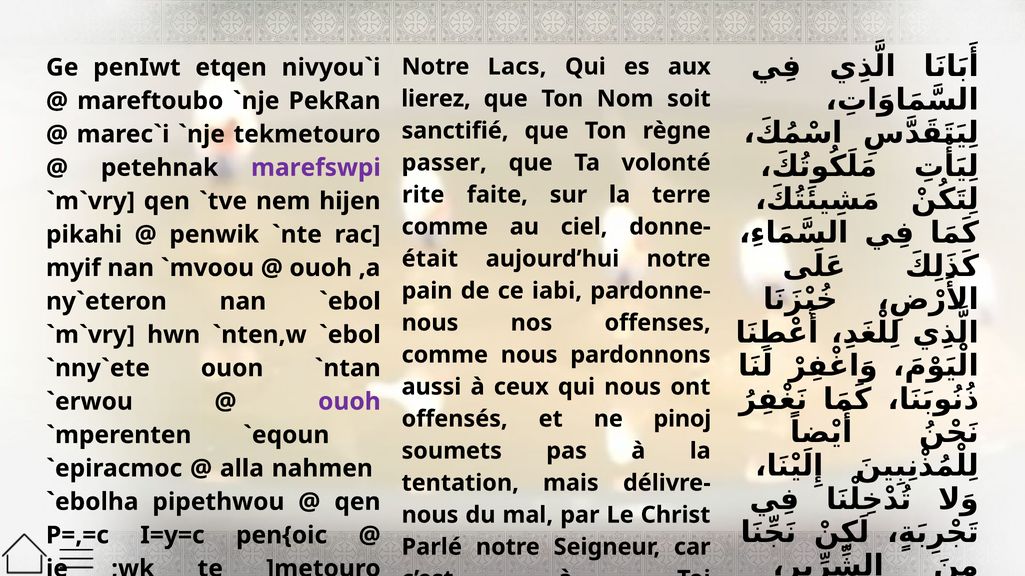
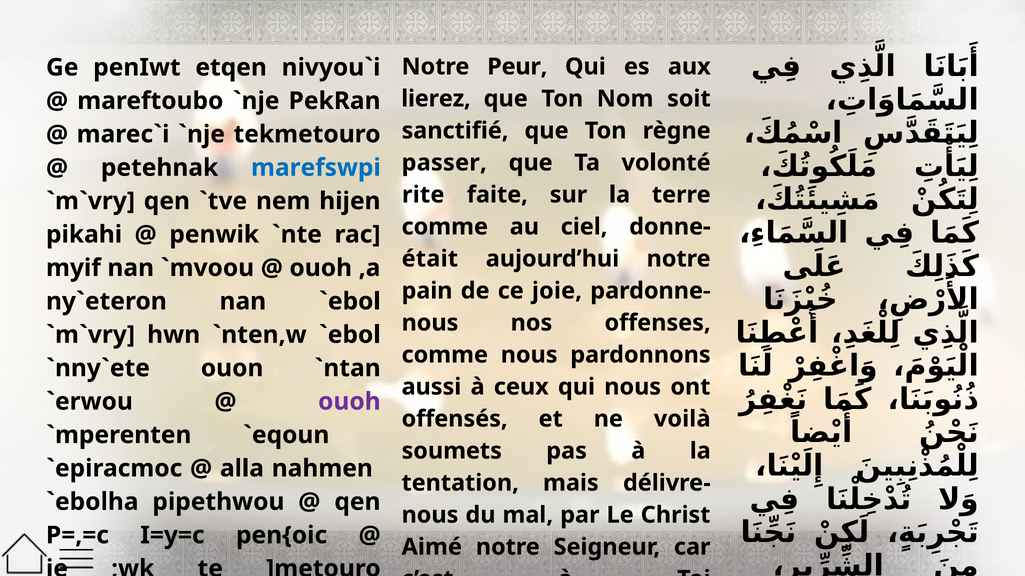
Lacs: Lacs -> Peur
marefswpi colour: purple -> blue
iabi: iabi -> joie
pinoj: pinoj -> voilà
Parlé: Parlé -> Aimé
